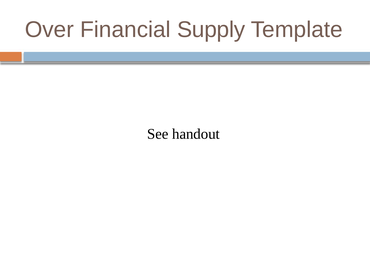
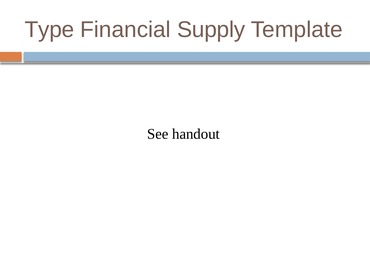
Over: Over -> Type
